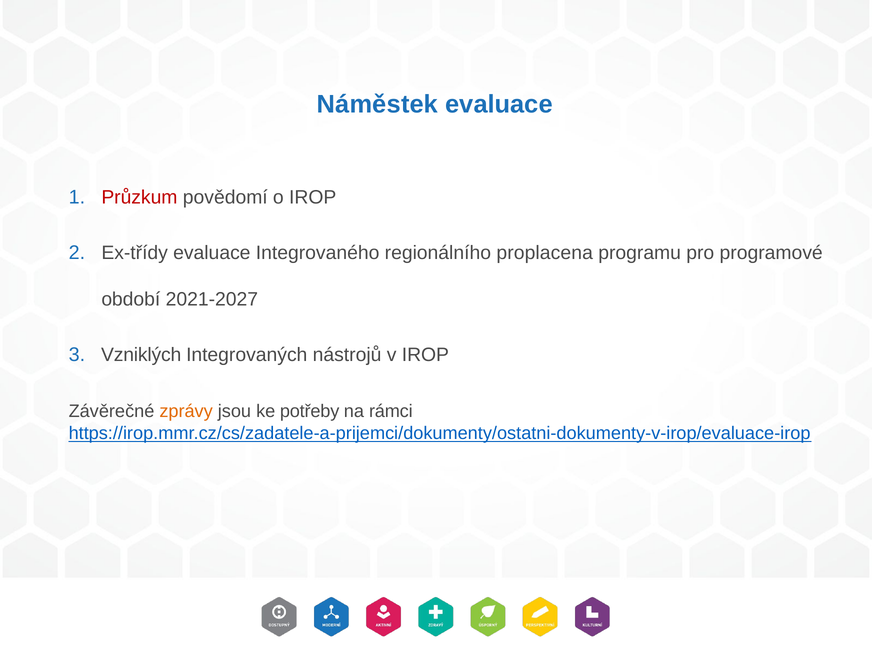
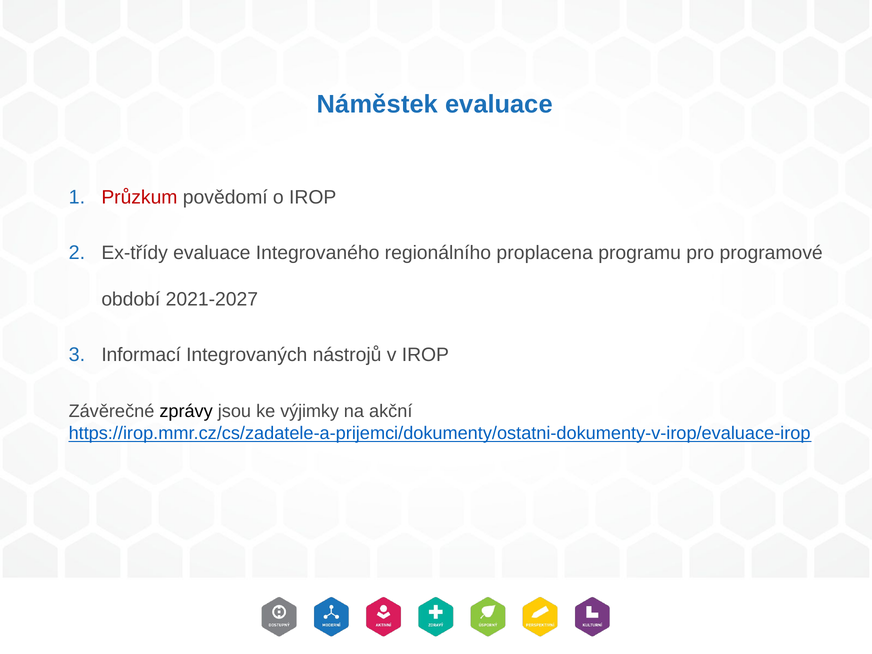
Vzniklých: Vzniklých -> Informací
zprávy colour: orange -> black
potřeby: potřeby -> výjimky
rámci: rámci -> akční
